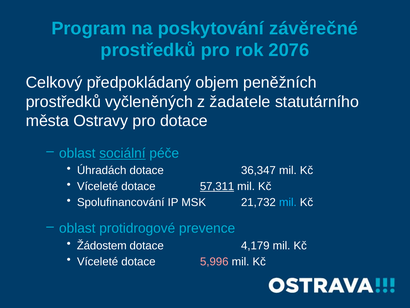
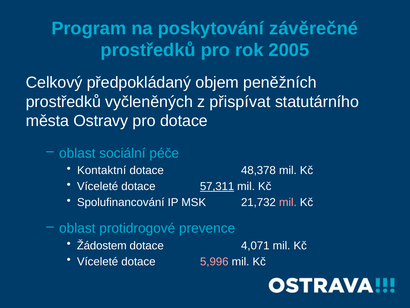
2076: 2076 -> 2005
žadatele: žadatele -> přispívat
sociální underline: present -> none
Úhradách: Úhradách -> Kontaktní
36,347: 36,347 -> 48,378
mil at (288, 202) colour: light blue -> pink
4,179: 4,179 -> 4,071
